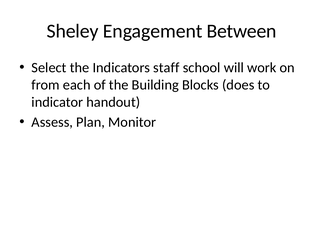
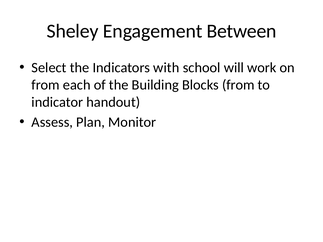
staff: staff -> with
Blocks does: does -> from
